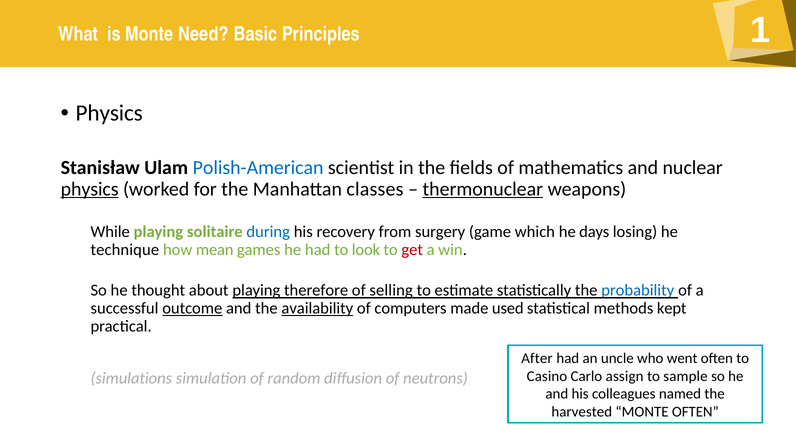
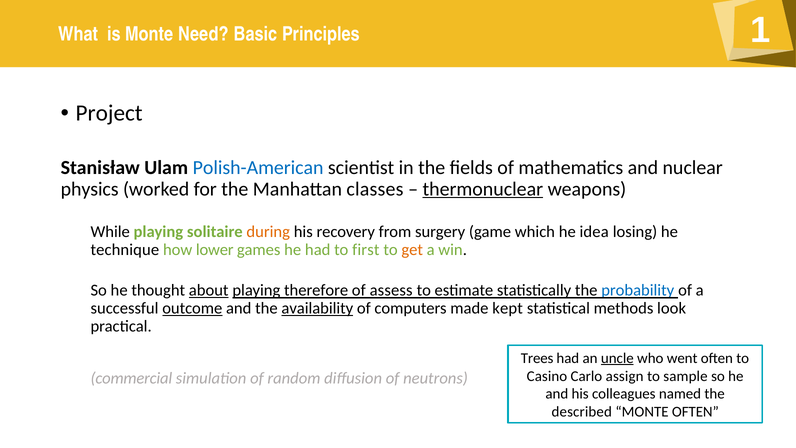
Physics at (109, 113): Physics -> Project
physics at (90, 189) underline: present -> none
during colour: blue -> orange
days: days -> idea
mean: mean -> lower
look: look -> first
get colour: red -> orange
about underline: none -> present
selling: selling -> assess
used: used -> kept
kept: kept -> look
After: After -> Trees
uncle underline: none -> present
simulations: simulations -> commercial
harvested: harvested -> described
